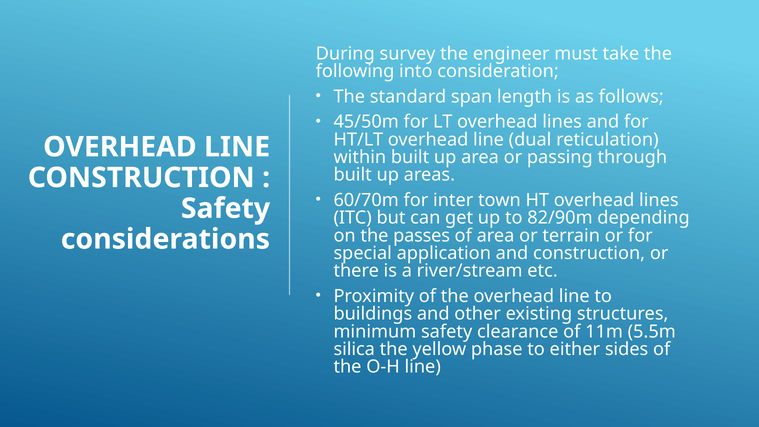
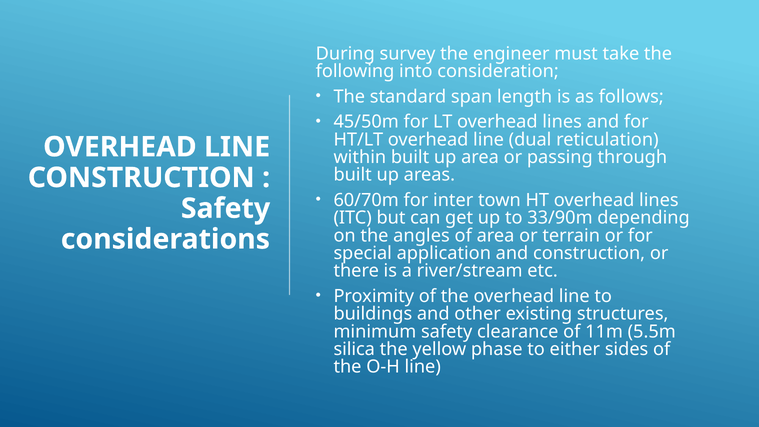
82/90m: 82/90m -> 33/90m
passes: passes -> angles
